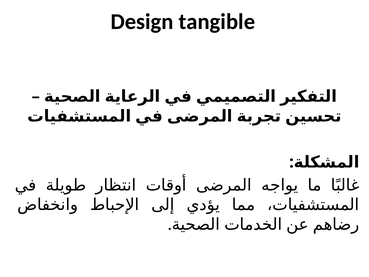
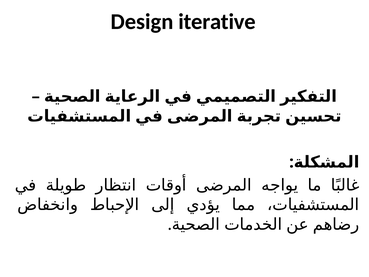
tangible: tangible -> iterative
